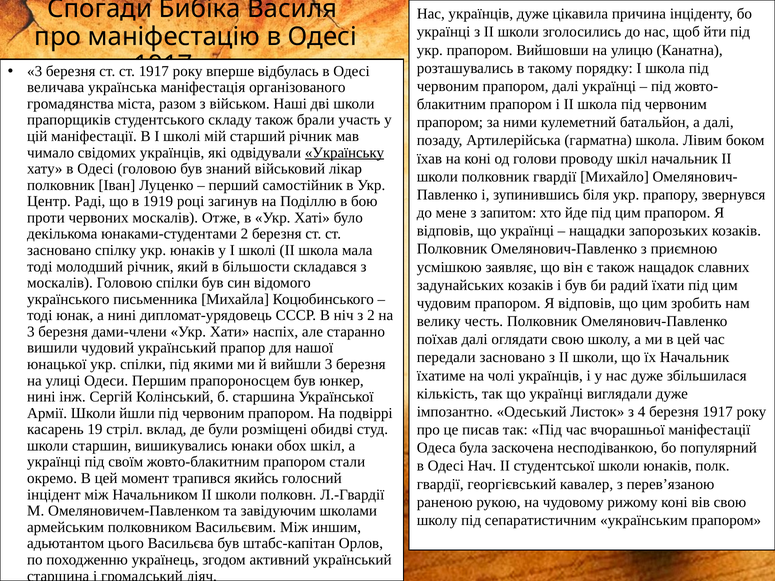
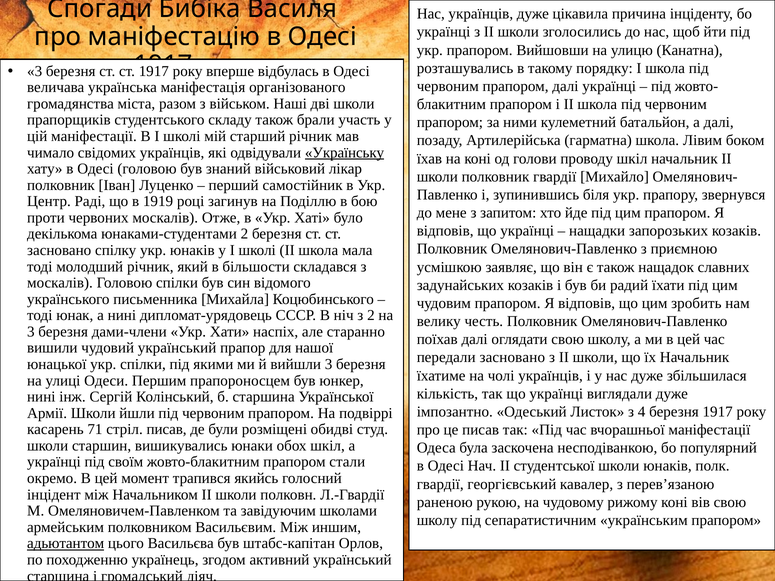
19: 19 -> 71
стріл вклад: вклад -> писав
адьютантом underline: none -> present
